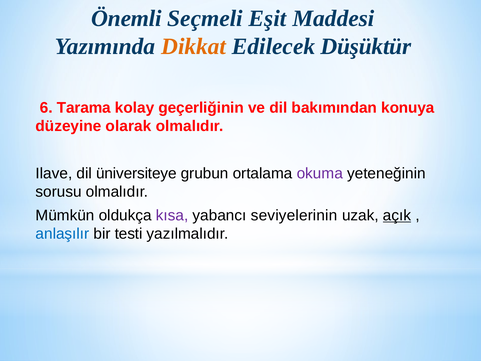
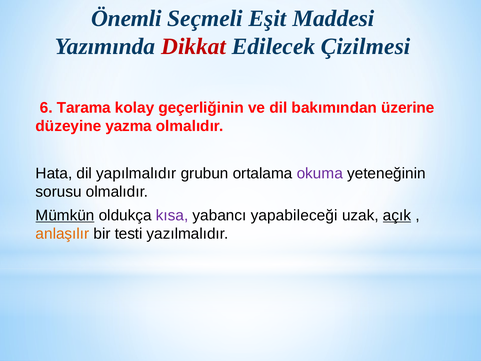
Dikkat colour: orange -> red
Düşüktür: Düşüktür -> Çizilmesi
konuya: konuya -> üzerine
olarak: olarak -> yazma
Ilave: Ilave -> Hata
üniversiteye: üniversiteye -> yapılmalıdır
Mümkün underline: none -> present
seviyelerinin: seviyelerinin -> yapabileceği
anlaşılır colour: blue -> orange
